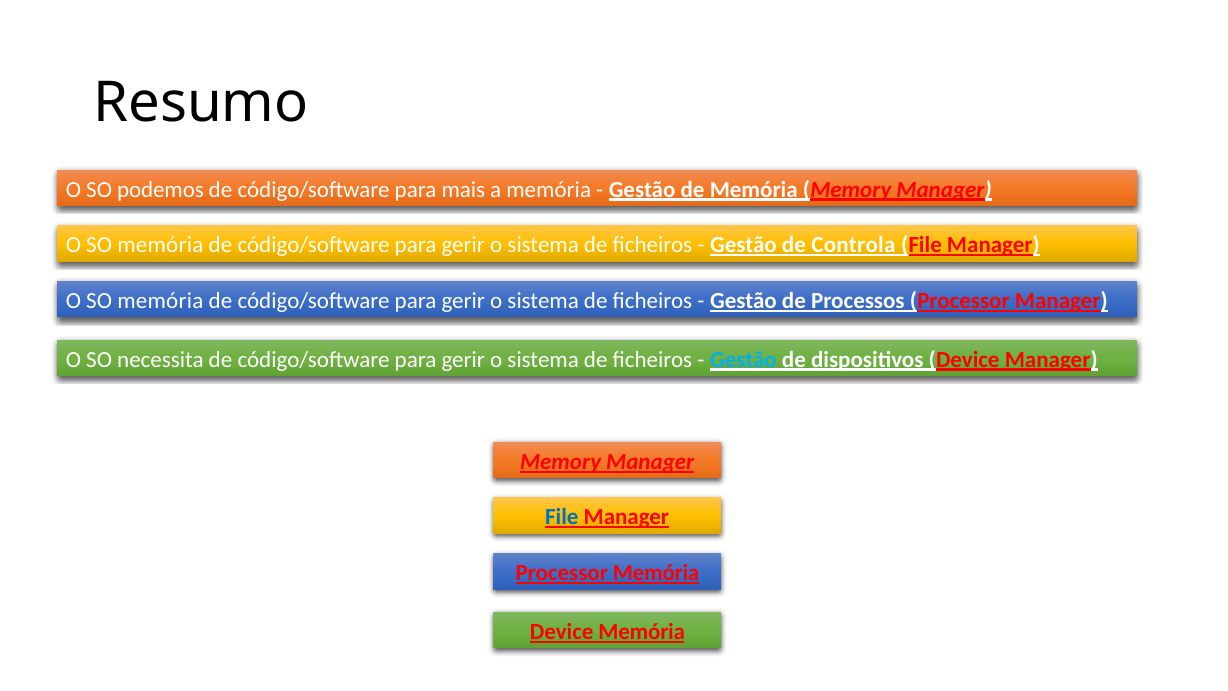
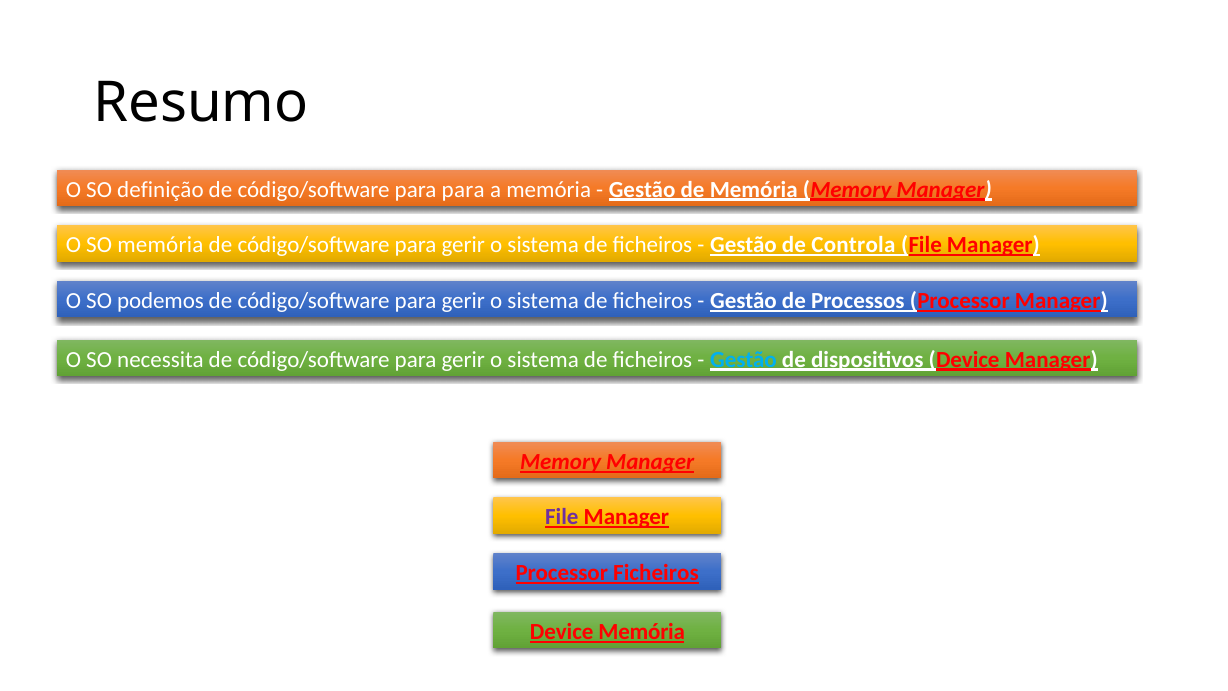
podemos: podemos -> definição
para mais: mais -> para
memória at (160, 301): memória -> podemos
File at (562, 517) colour: blue -> purple
Processor Memória: Memória -> Ficheiros
